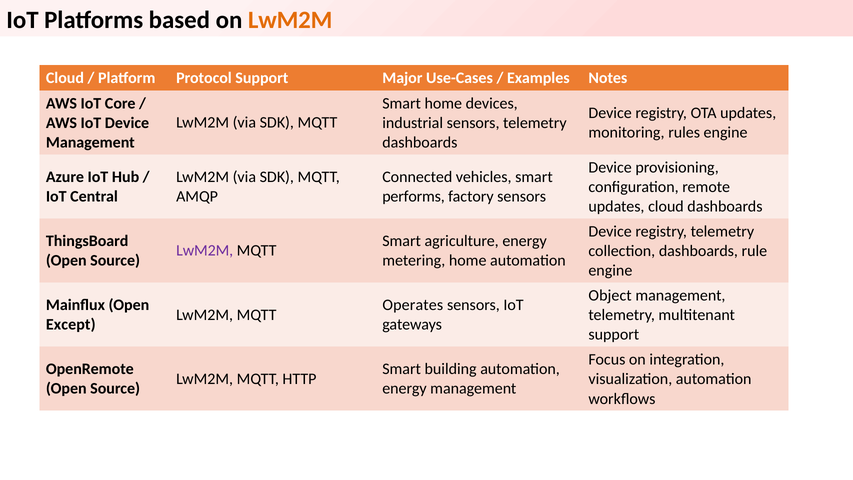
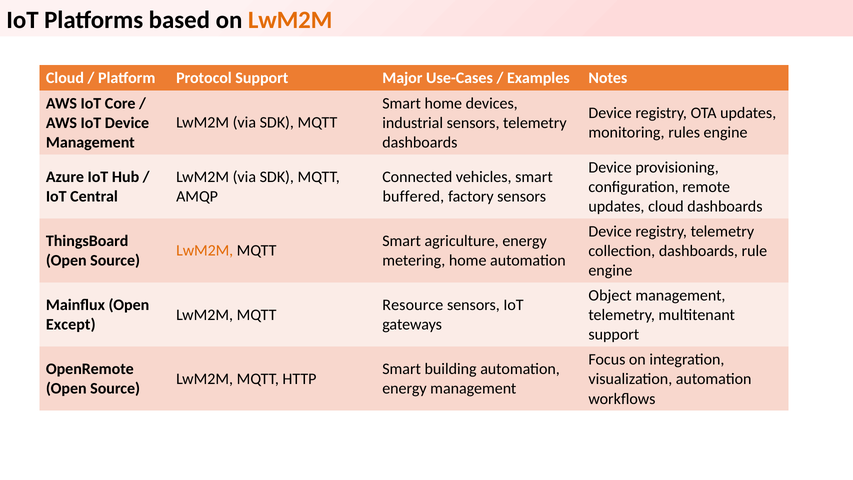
performs: performs -> buffered
LwM2M at (205, 251) colour: purple -> orange
Operates: Operates -> Resource
